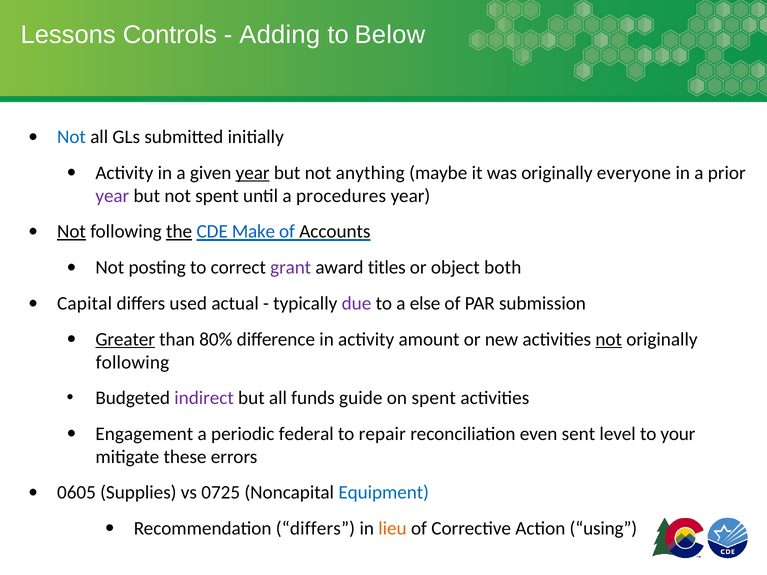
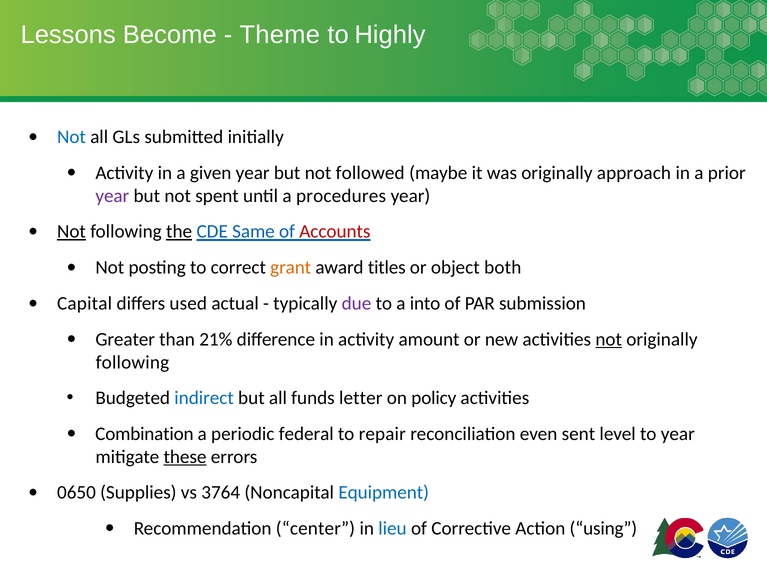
Controls: Controls -> Become
Adding: Adding -> Theme
Below: Below -> Highly
year at (253, 173) underline: present -> none
anything: anything -> followed
everyone: everyone -> approach
Make: Make -> Same
Accounts colour: black -> red
grant colour: purple -> orange
else: else -> into
Greater underline: present -> none
80%: 80% -> 21%
indirect colour: purple -> blue
guide: guide -> letter
on spent: spent -> policy
Engagement: Engagement -> Combination
to your: your -> year
these underline: none -> present
0605: 0605 -> 0650
0725: 0725 -> 3764
Recommendation differs: differs -> center
lieu colour: orange -> blue
